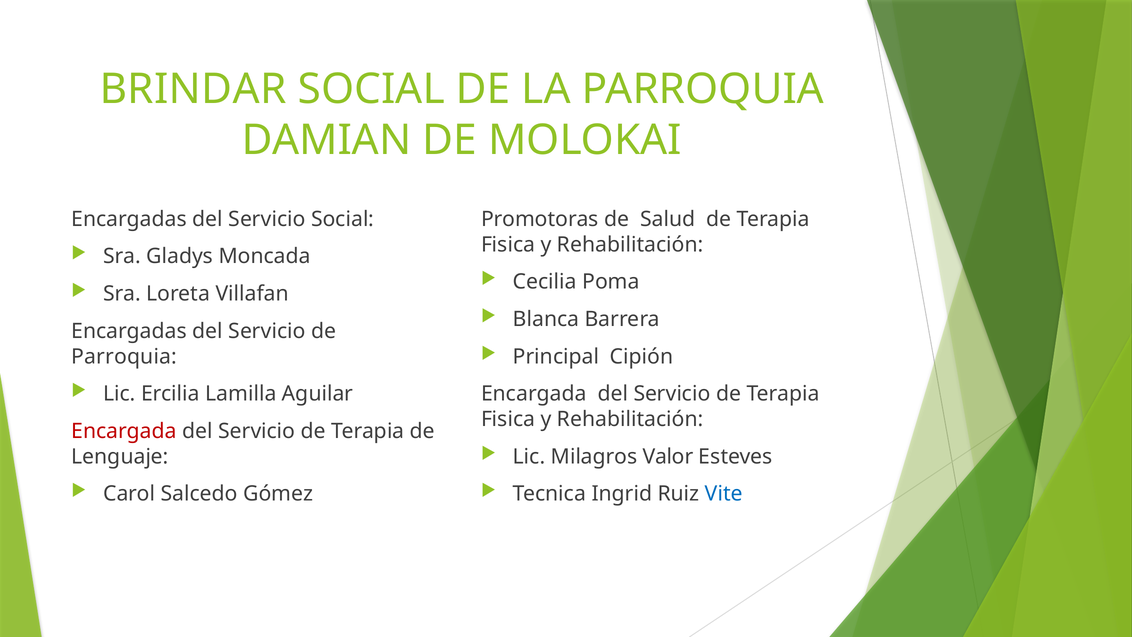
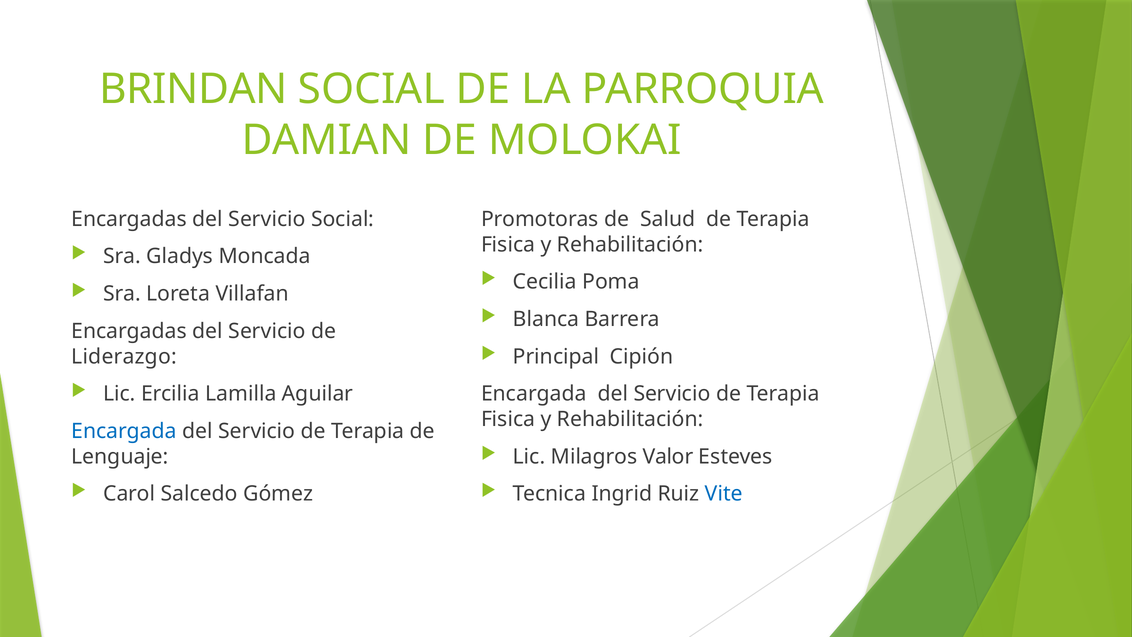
BRINDAR: BRINDAR -> BRINDAN
Parroquia at (124, 356): Parroquia -> Liderazgo
Encargada at (124, 431) colour: red -> blue
